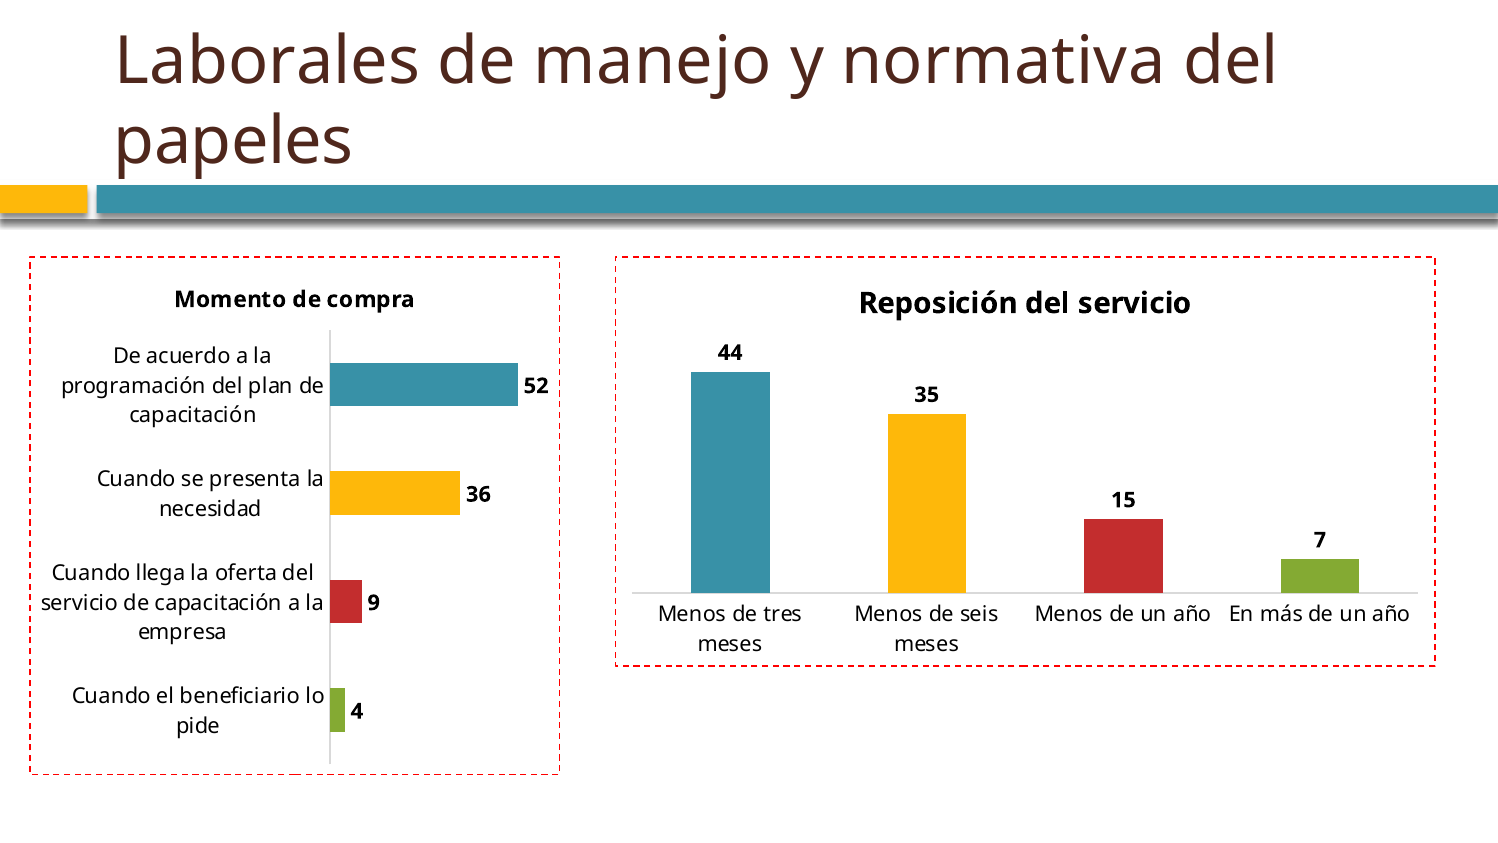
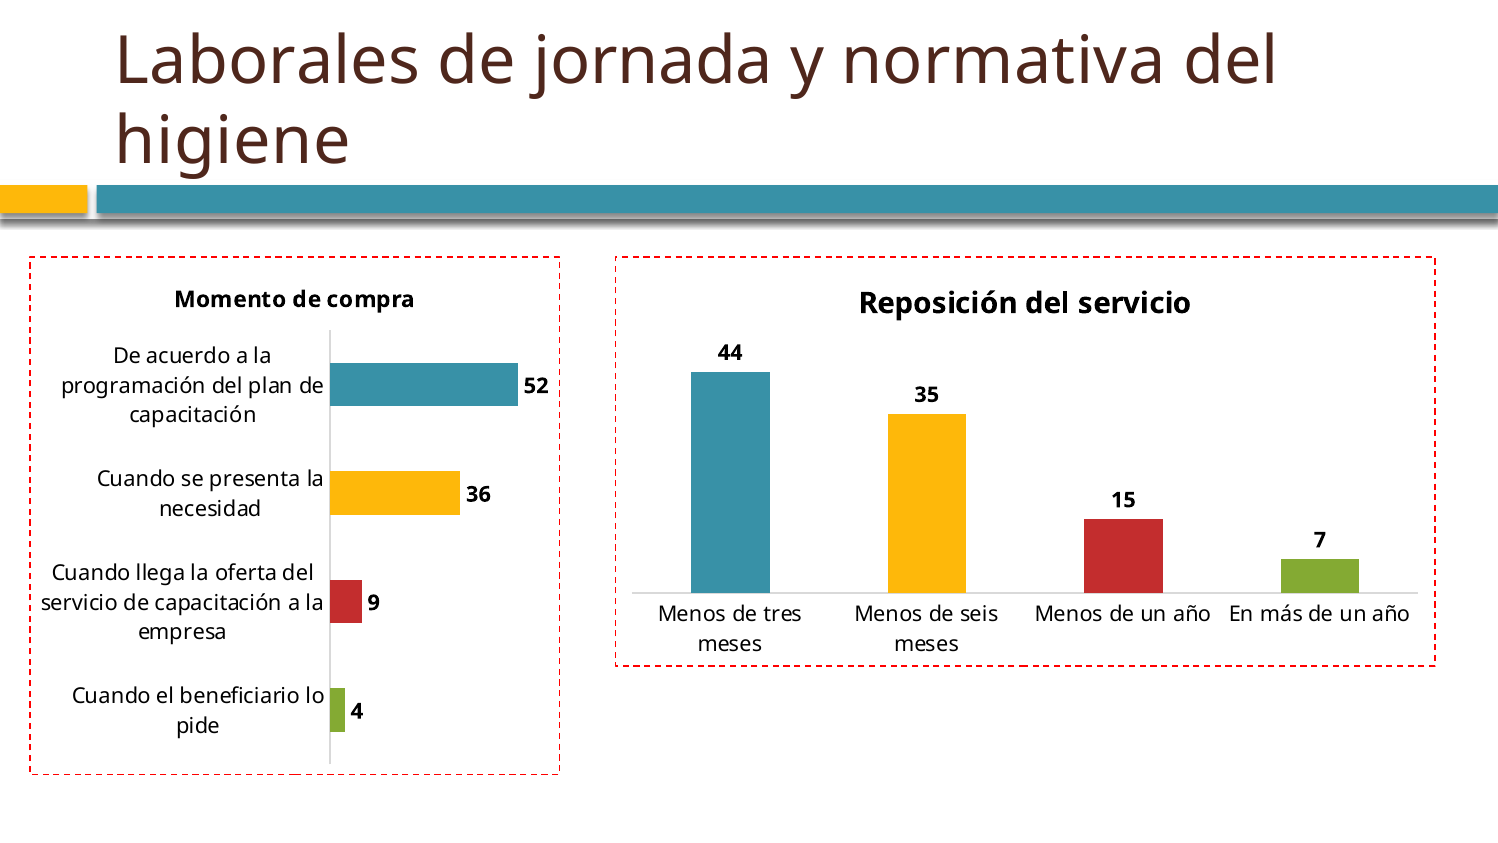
manejo: manejo -> jornada
papeles: papeles -> higiene
